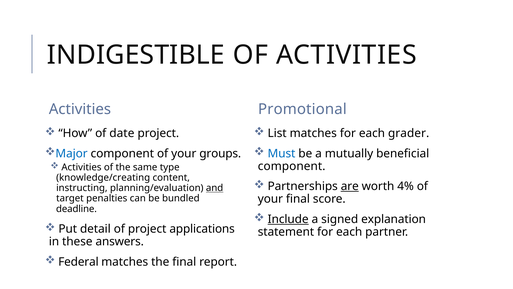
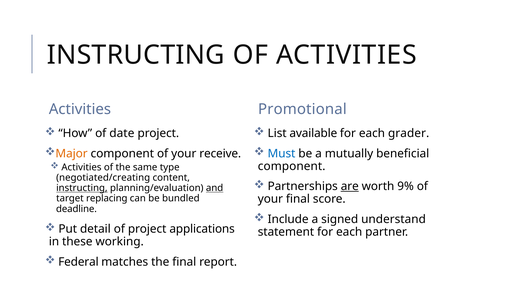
INDIGESTIBLE at (136, 55): INDIGESTIBLE -> INSTRUCTING
List matches: matches -> available
Major colour: blue -> orange
groups: groups -> receive
knowledge/creating: knowledge/creating -> negotiated/creating
4%: 4% -> 9%
instructing at (82, 188) underline: none -> present
penalties: penalties -> replacing
Include underline: present -> none
explanation: explanation -> understand
answers: answers -> working
